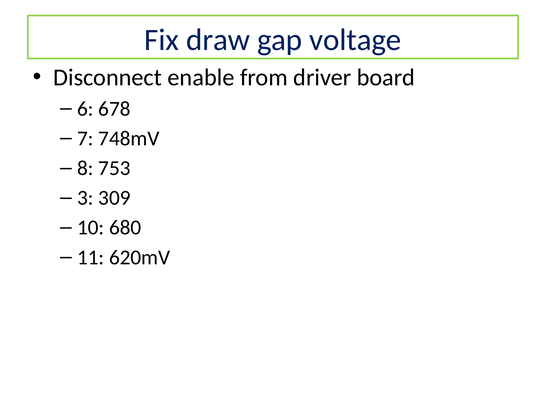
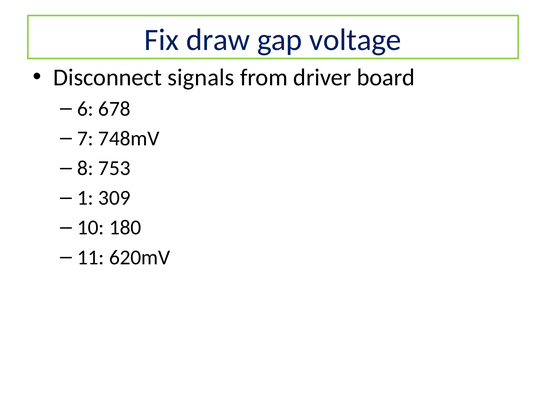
enable: enable -> signals
3: 3 -> 1
680: 680 -> 180
